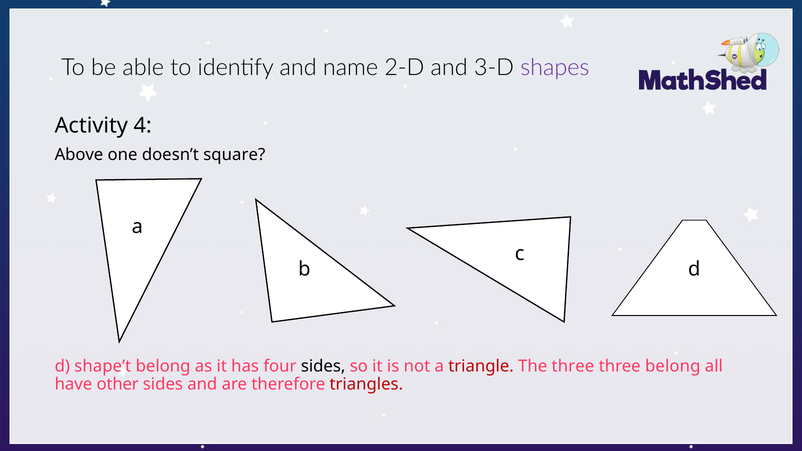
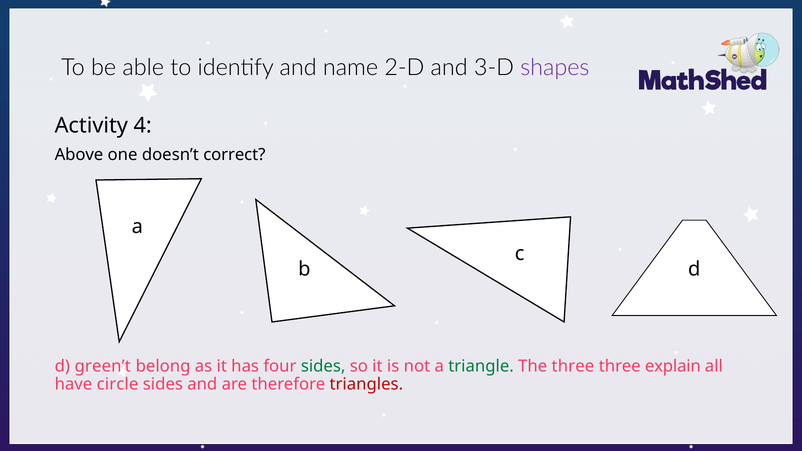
square: square -> correct
shape’t: shape’t -> green’t
sides at (323, 366) colour: black -> green
triangle colour: red -> green
three belong: belong -> explain
other: other -> circle
